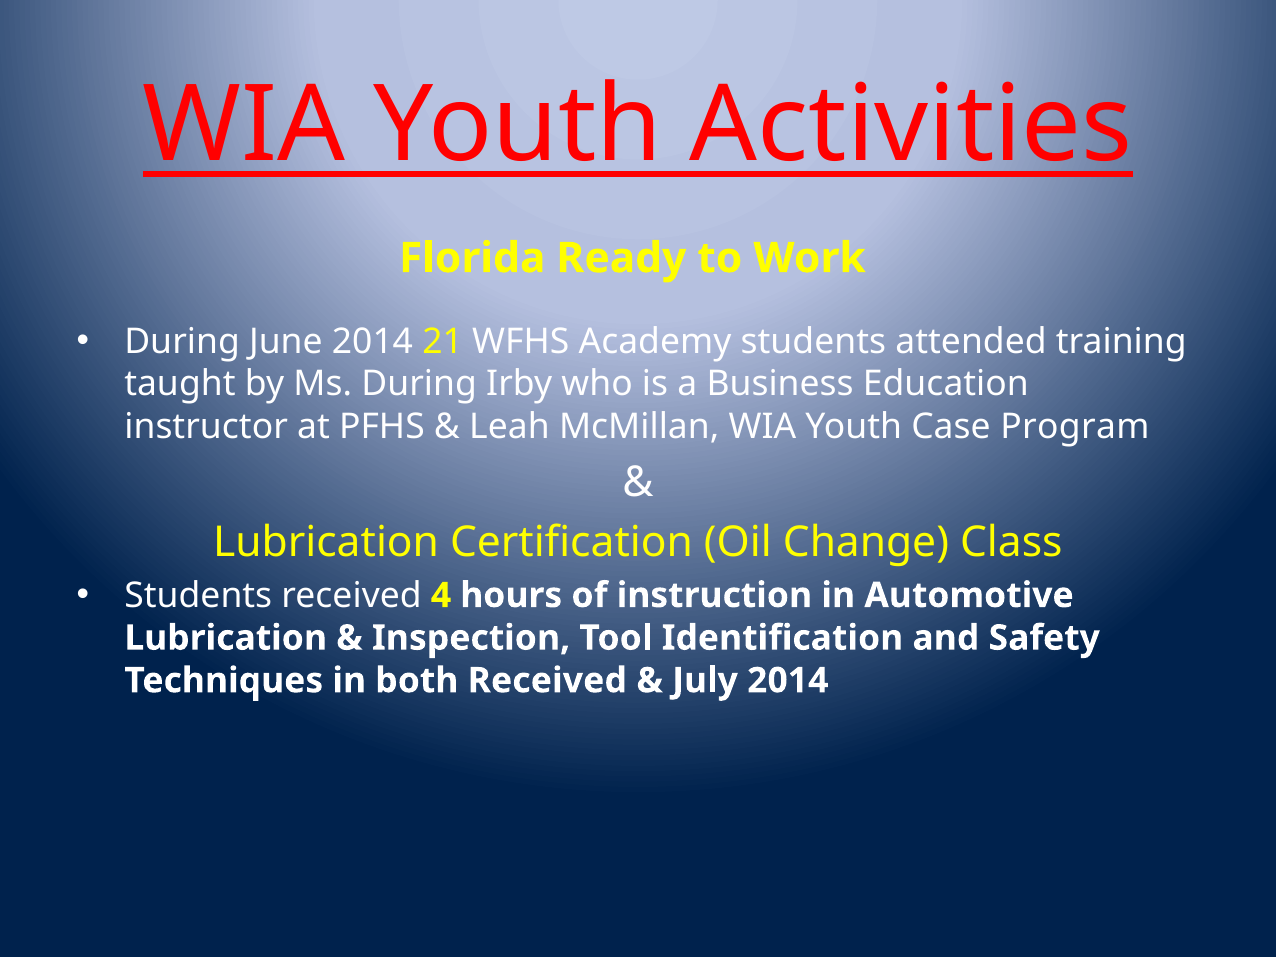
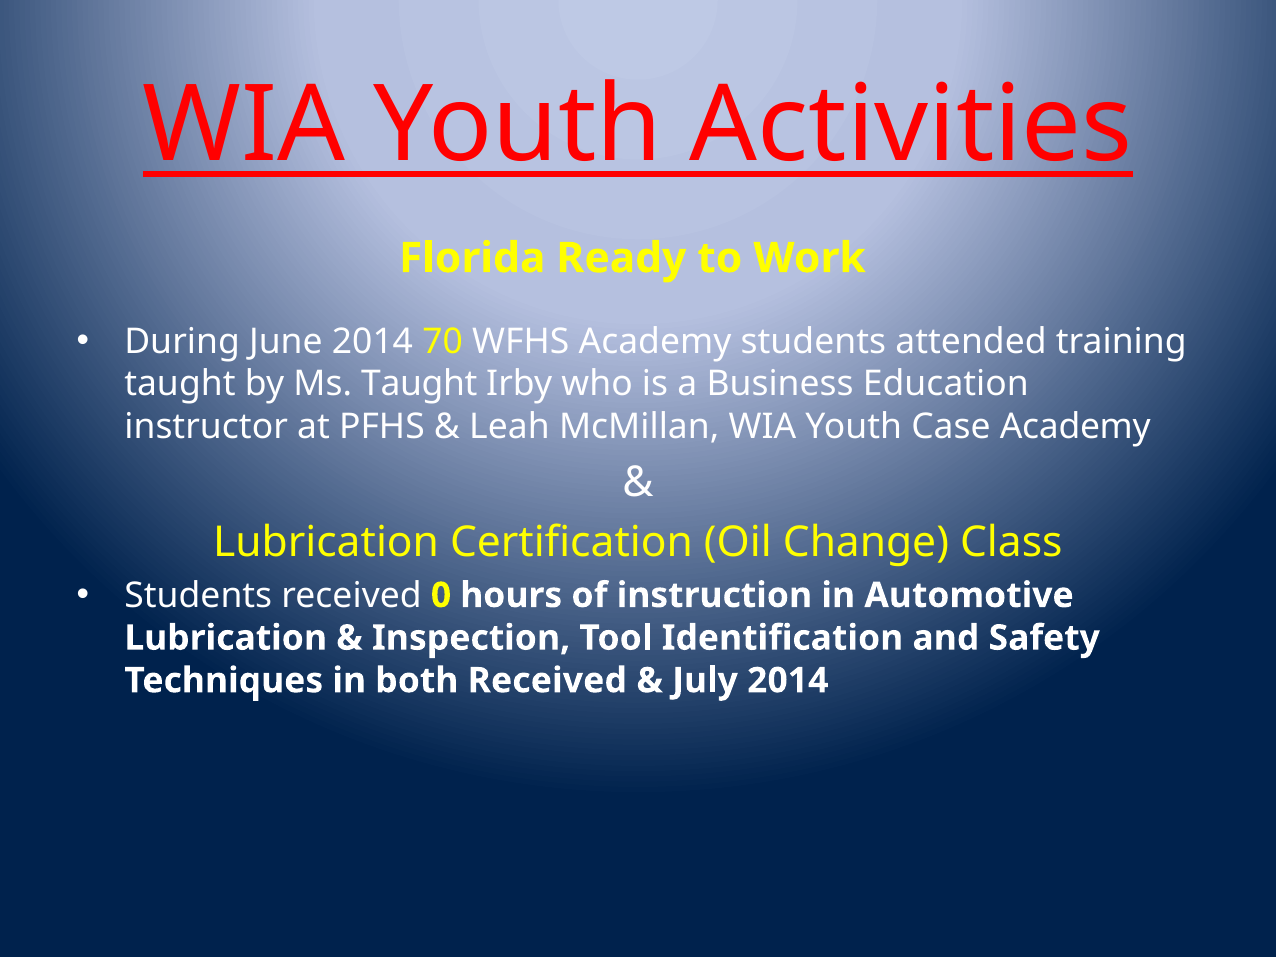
21: 21 -> 70
Ms During: During -> Taught
Case Program: Program -> Academy
4: 4 -> 0
